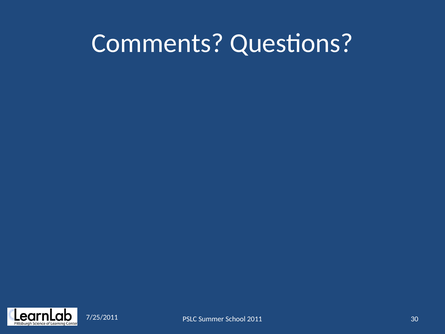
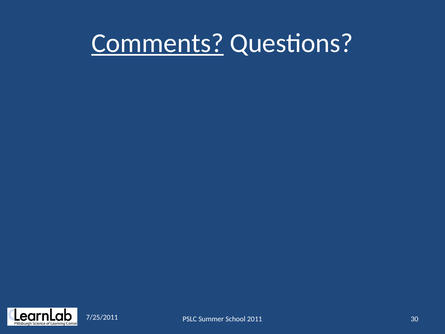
Comments underline: none -> present
